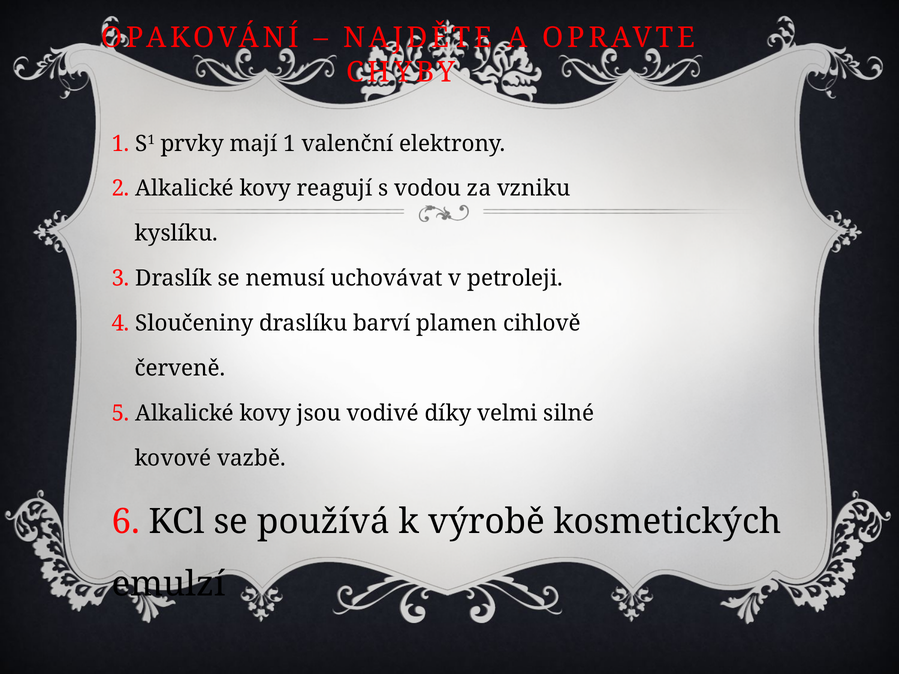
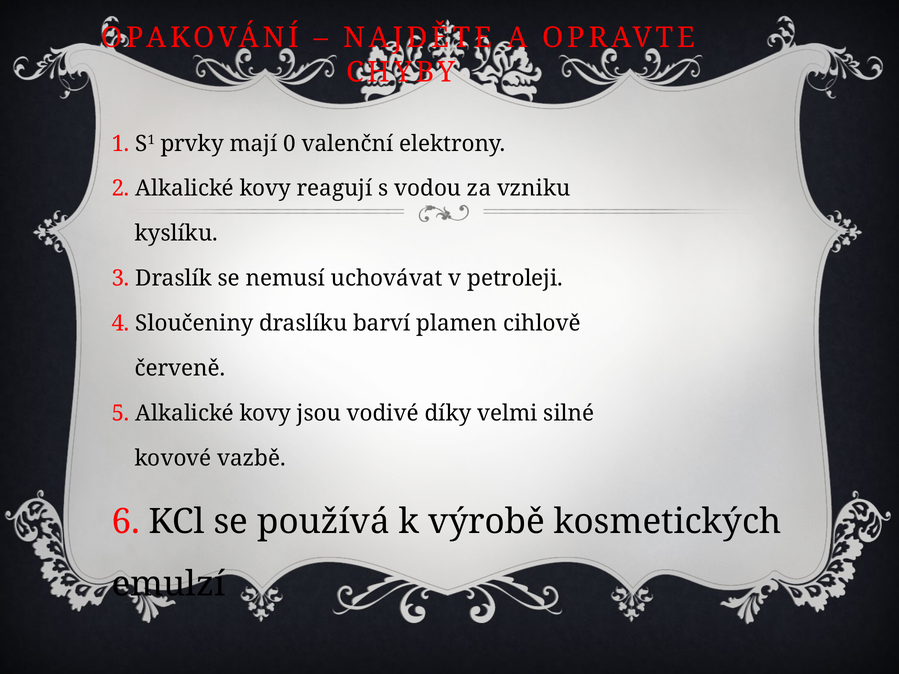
mají 1: 1 -> 0
